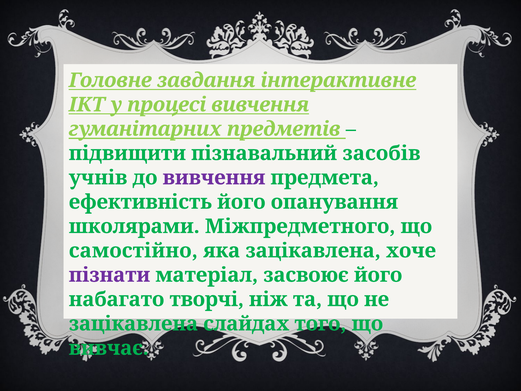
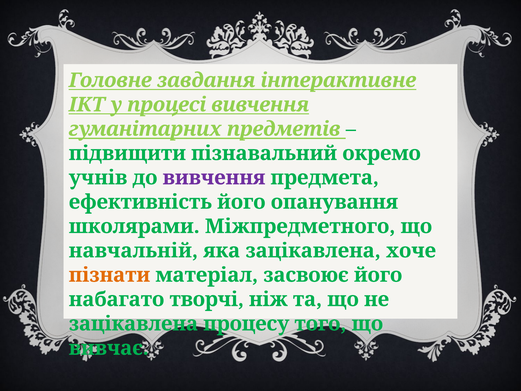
засобів: засобів -> окремо
самостійно: самостійно -> навчальній
пізнати colour: purple -> orange
слайдах: слайдах -> процесу
